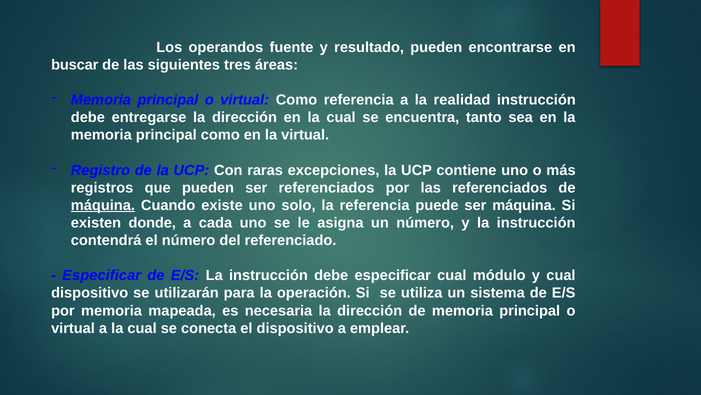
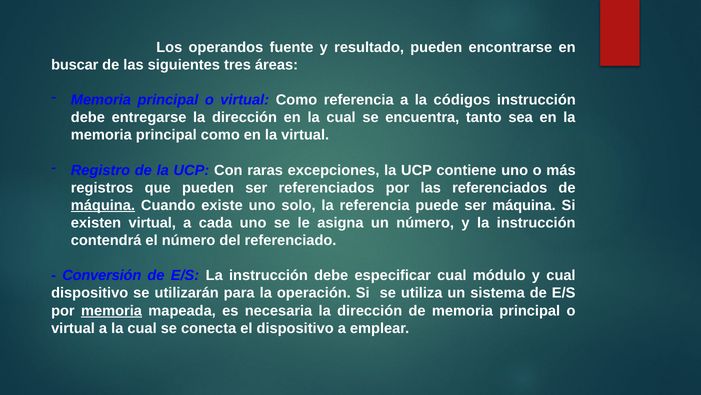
realidad: realidad -> códigos
existen donde: donde -> virtual
Especificar at (102, 275): Especificar -> Conversión
memoria at (111, 310) underline: none -> present
